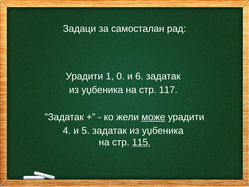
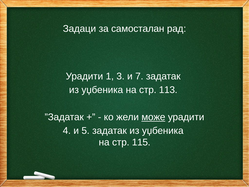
0: 0 -> 3
6: 6 -> 7
117: 117 -> 113
115 underline: present -> none
